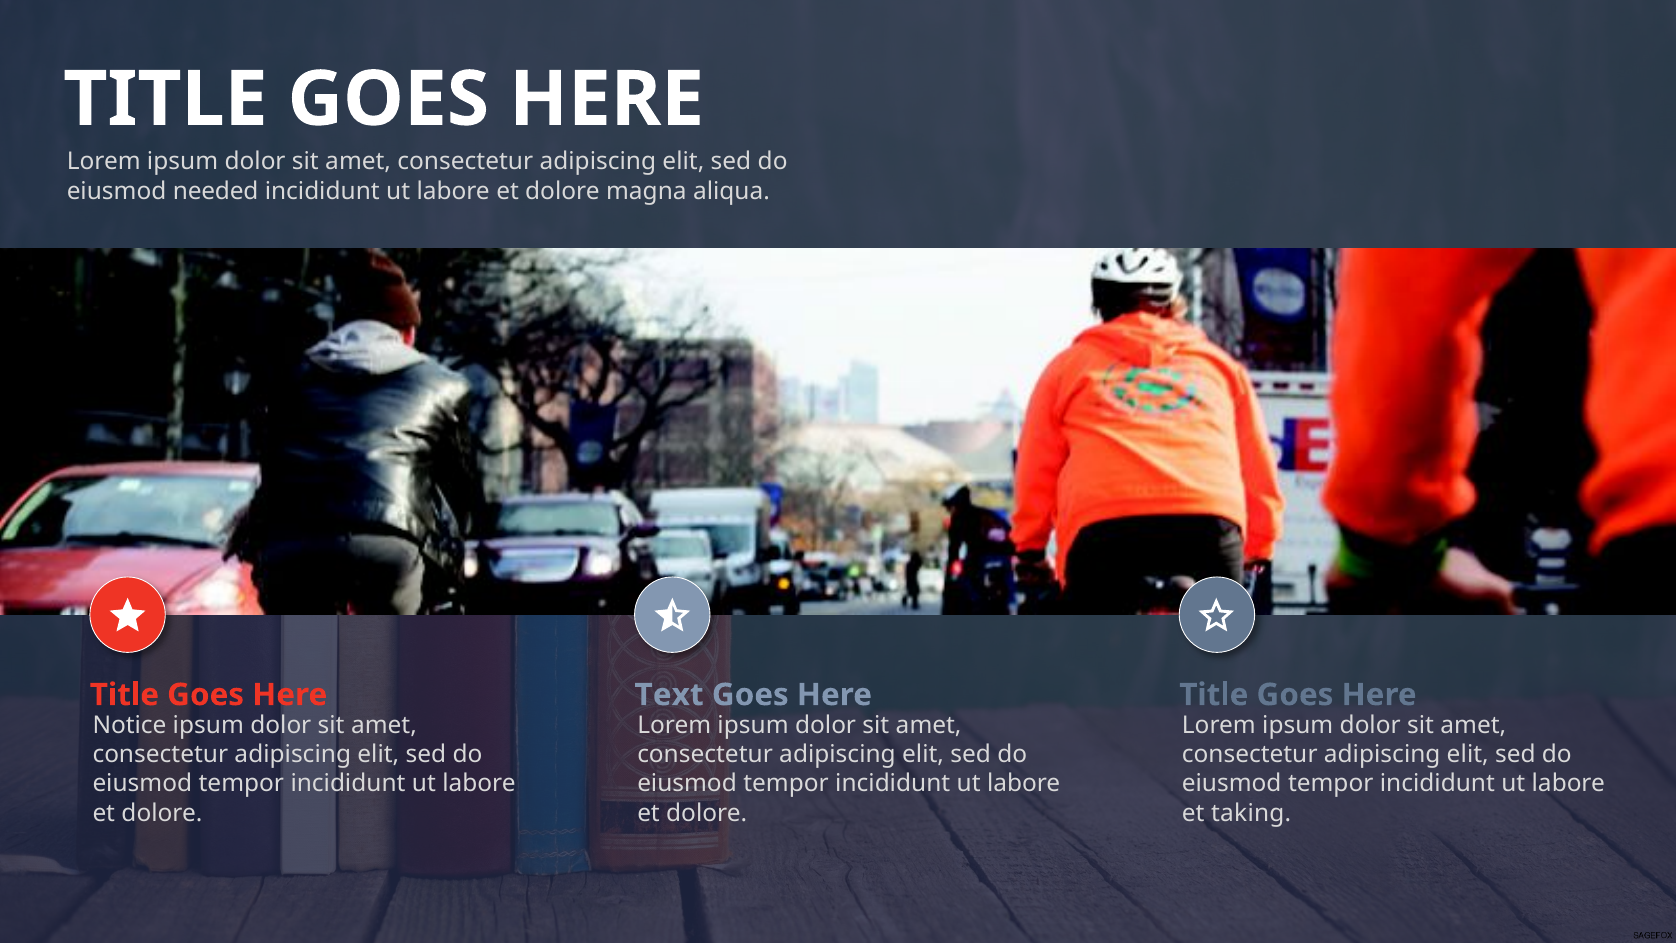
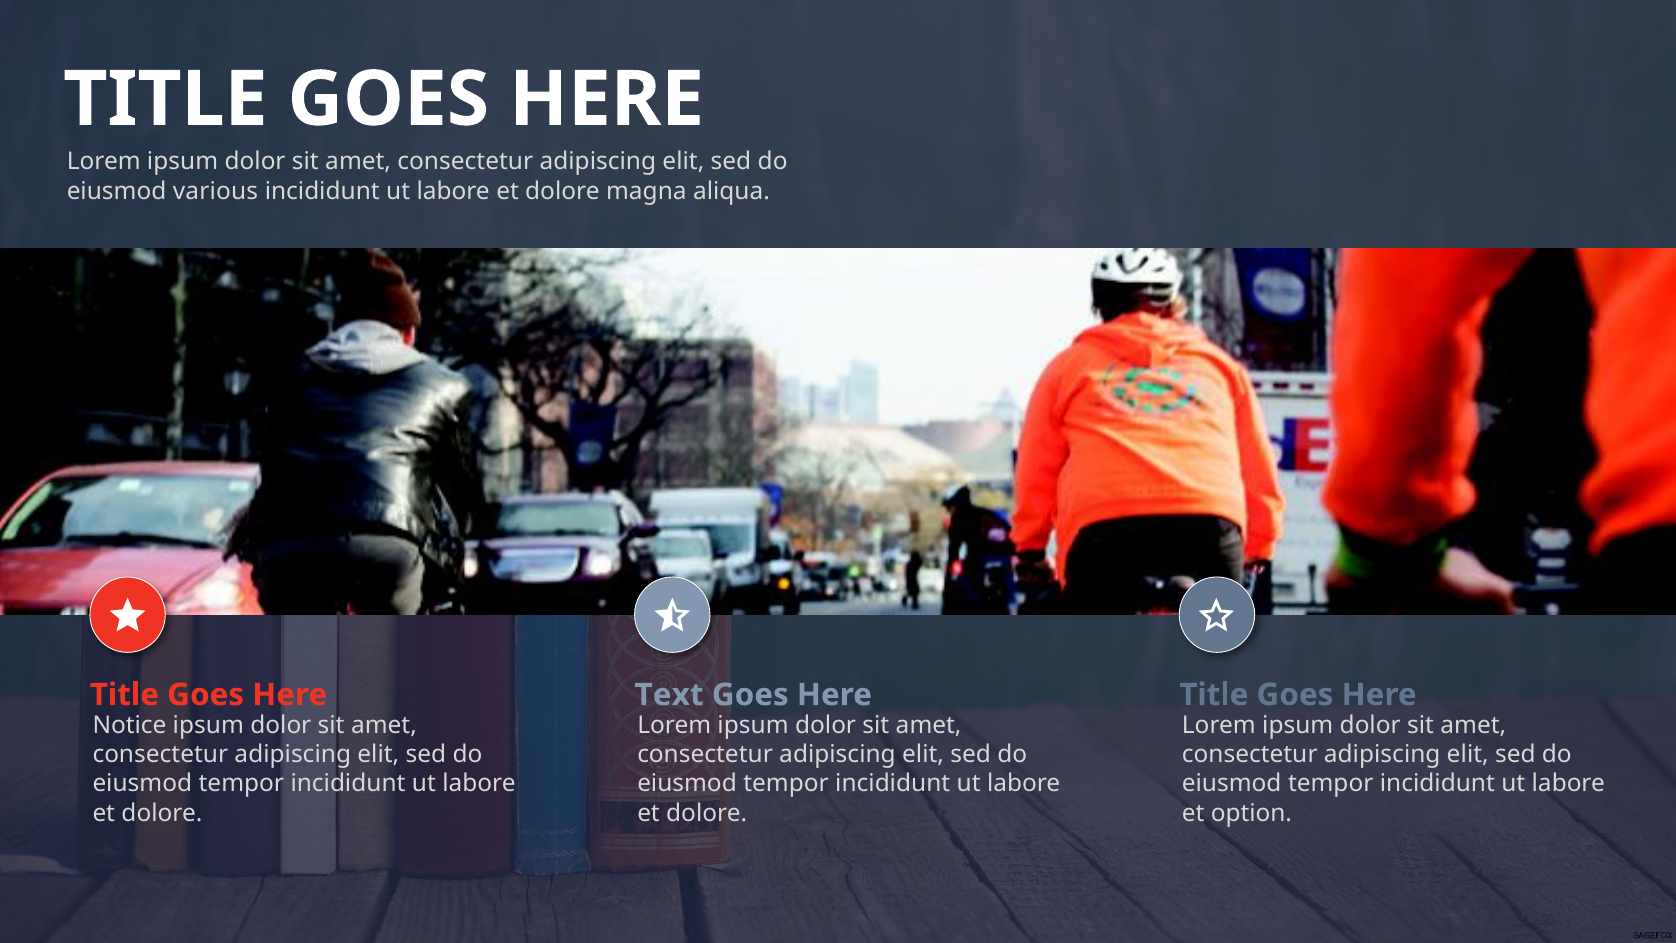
needed: needed -> various
taking: taking -> option
